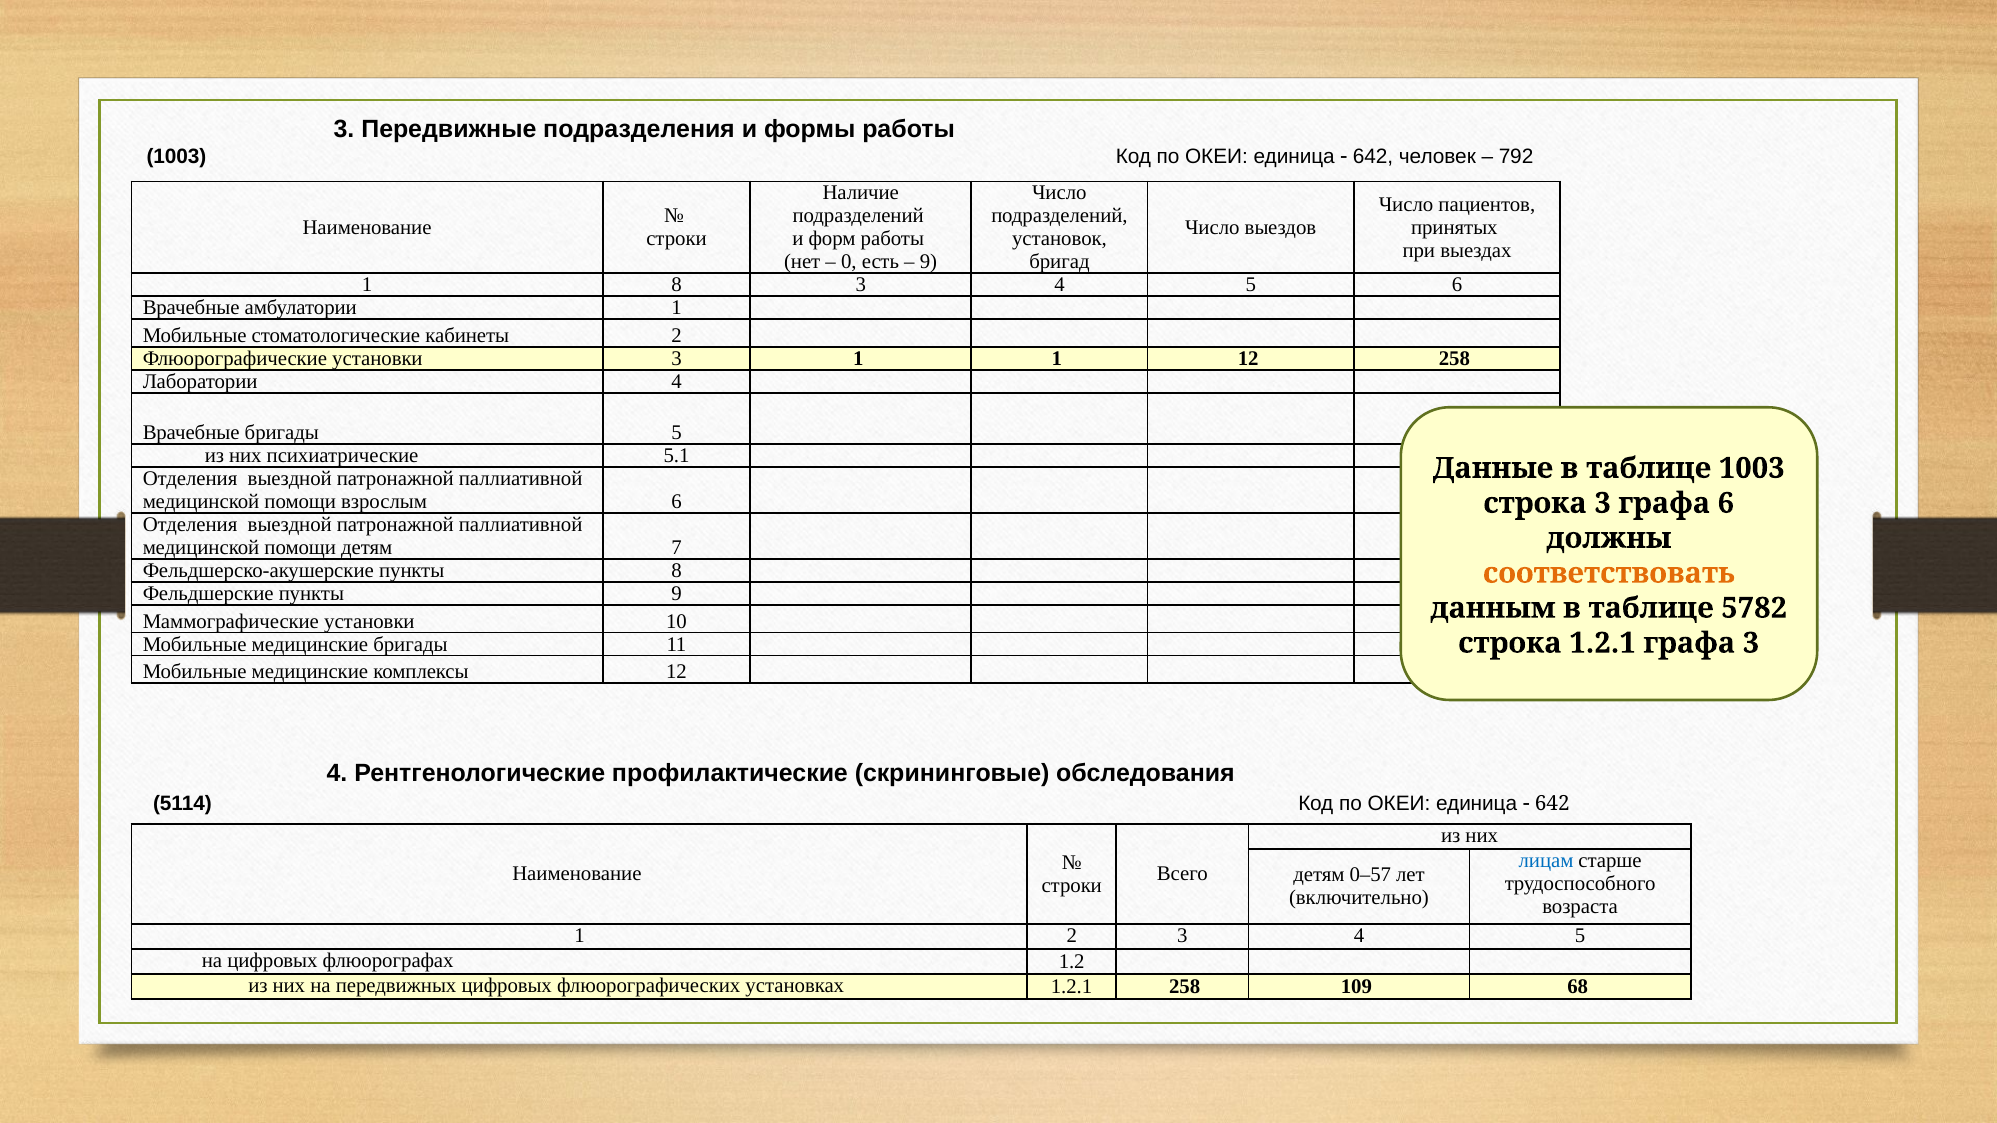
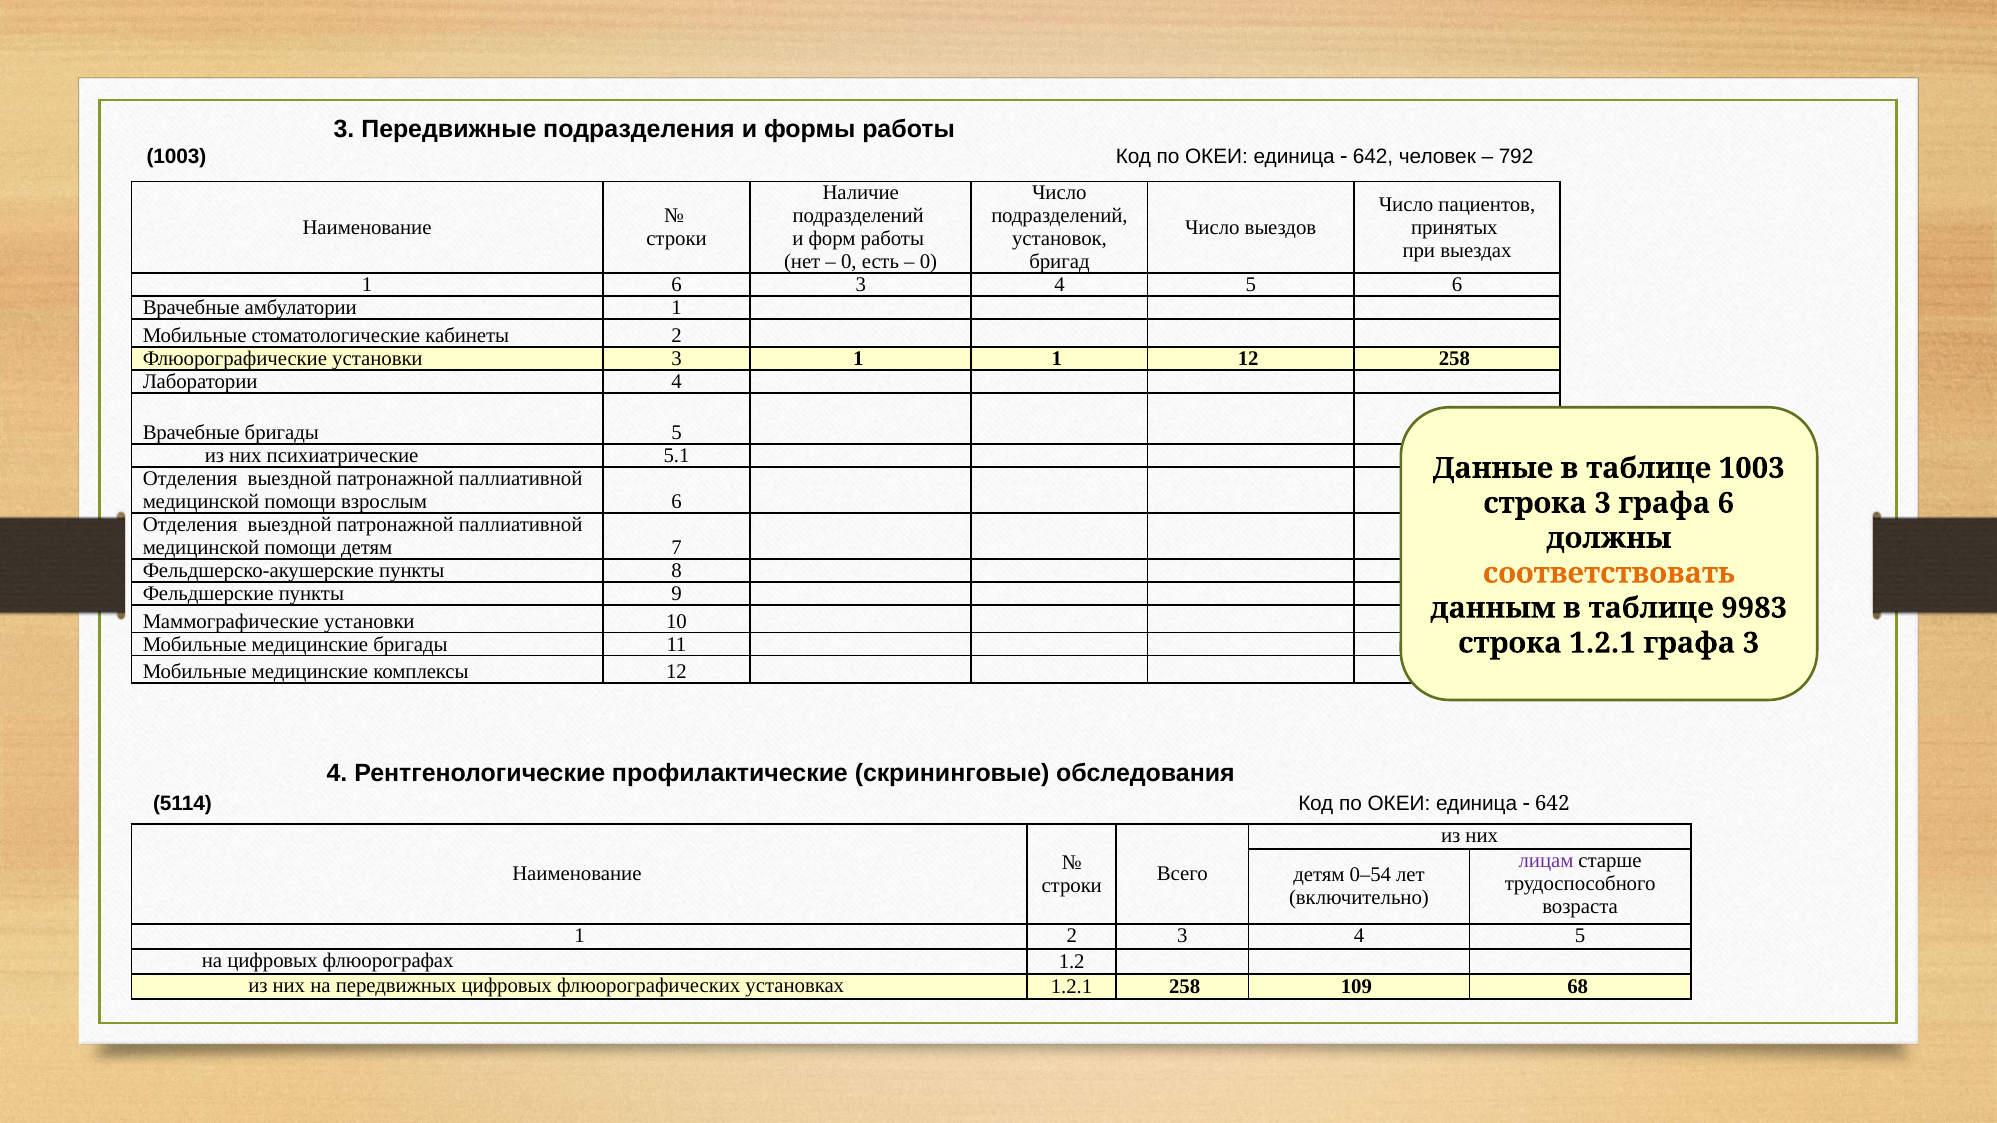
9 at (929, 262): 9 -> 0
1 8: 8 -> 6
5782: 5782 -> 9983
лицам colour: blue -> purple
0–57: 0–57 -> 0–54
